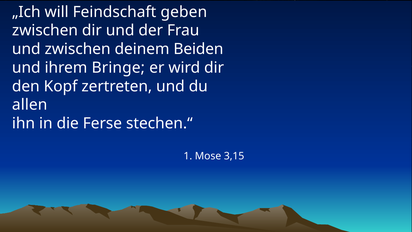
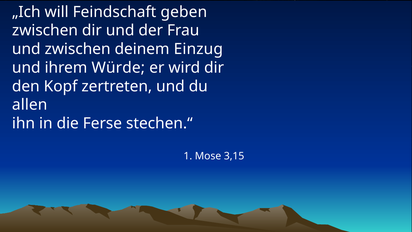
Beiden: Beiden -> Einzug
Bringe: Bringe -> Würde
